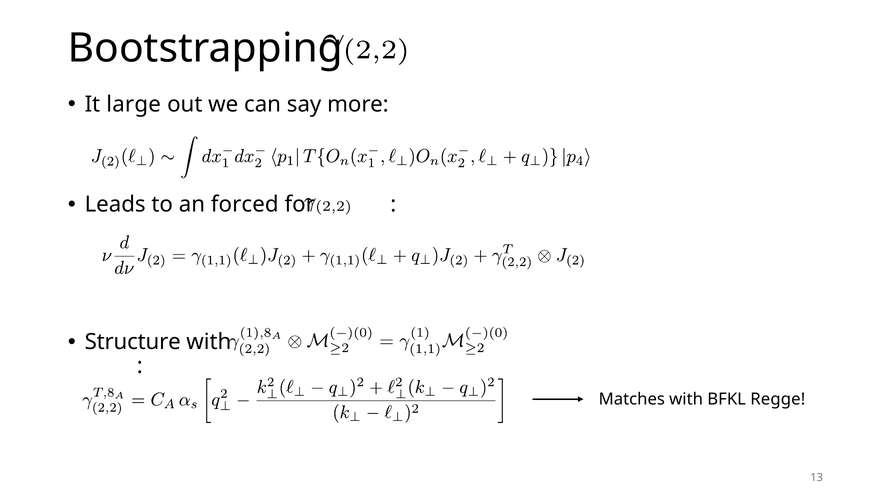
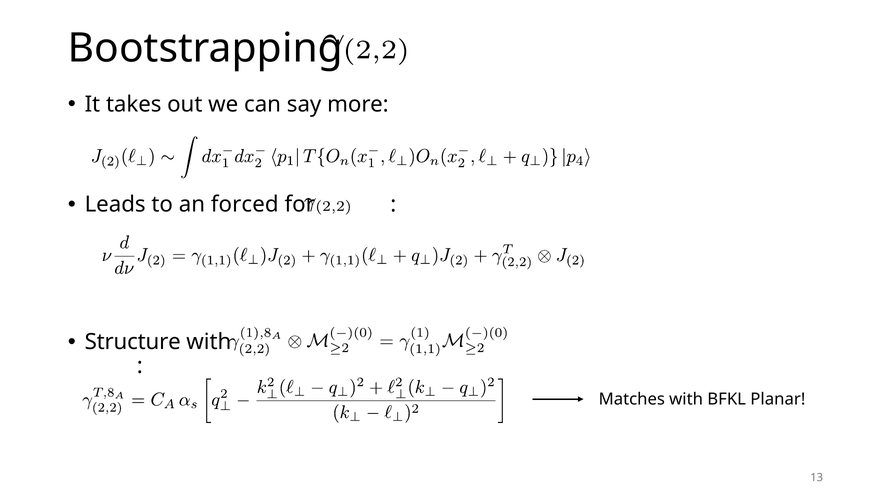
large: large -> takes
Regge: Regge -> Planar
